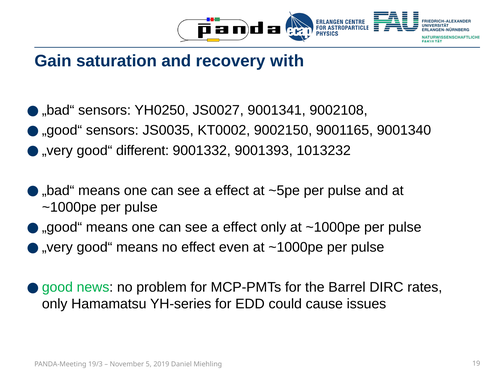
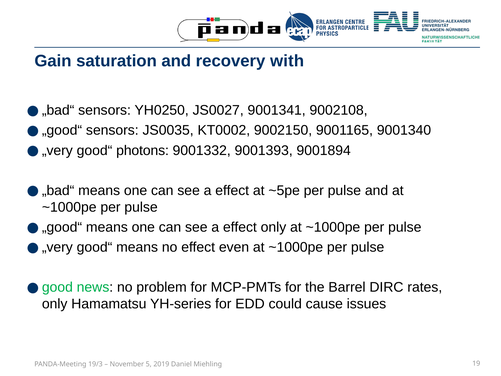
different: different -> photons
1013232: 1013232 -> 9001894
